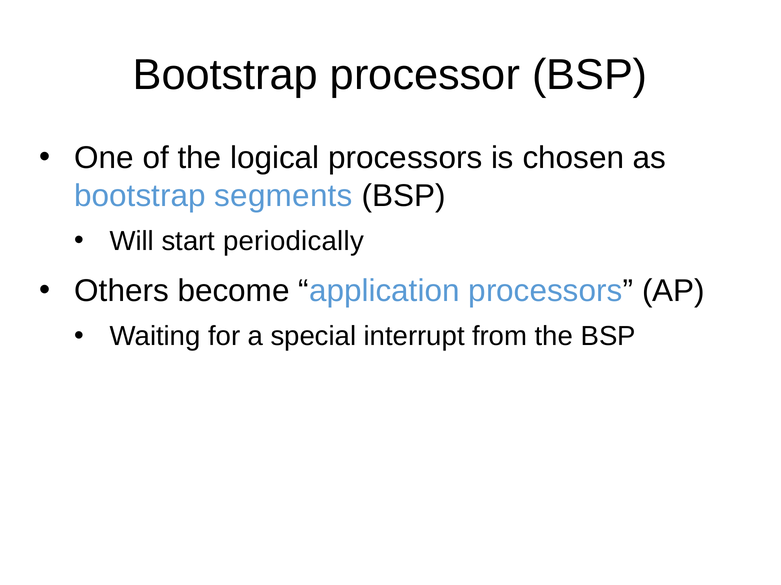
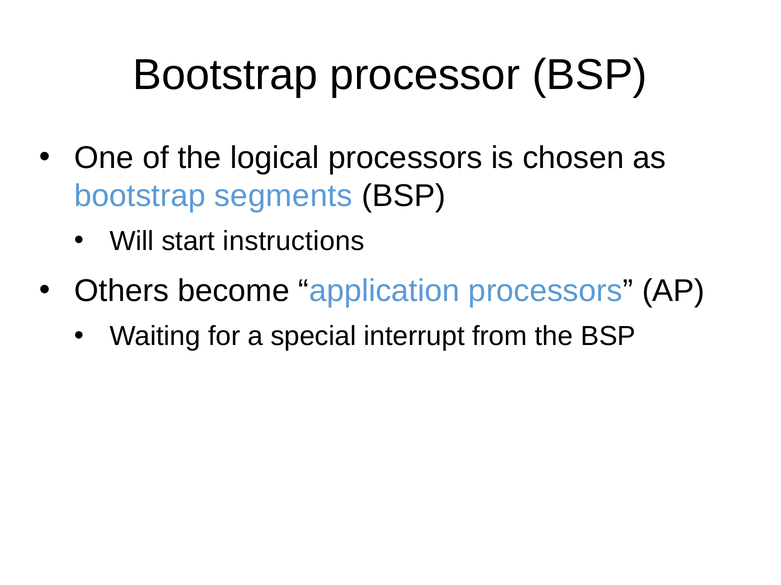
periodically: periodically -> instructions
